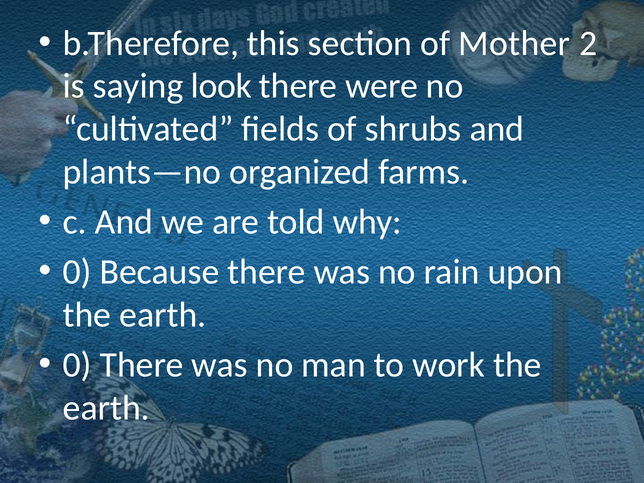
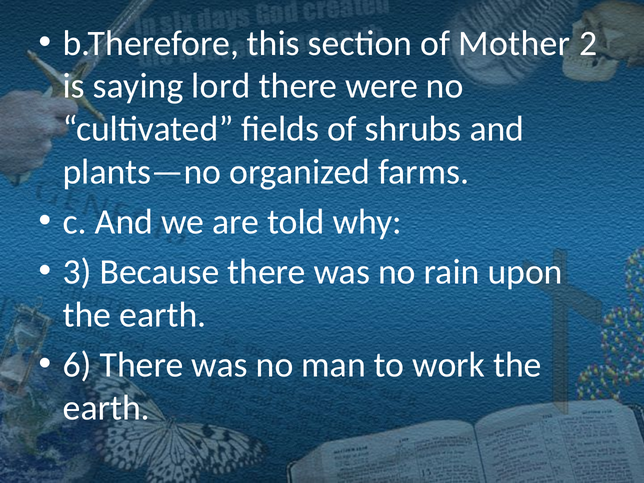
look: look -> lord
0 at (77, 272): 0 -> 3
0 at (77, 365): 0 -> 6
